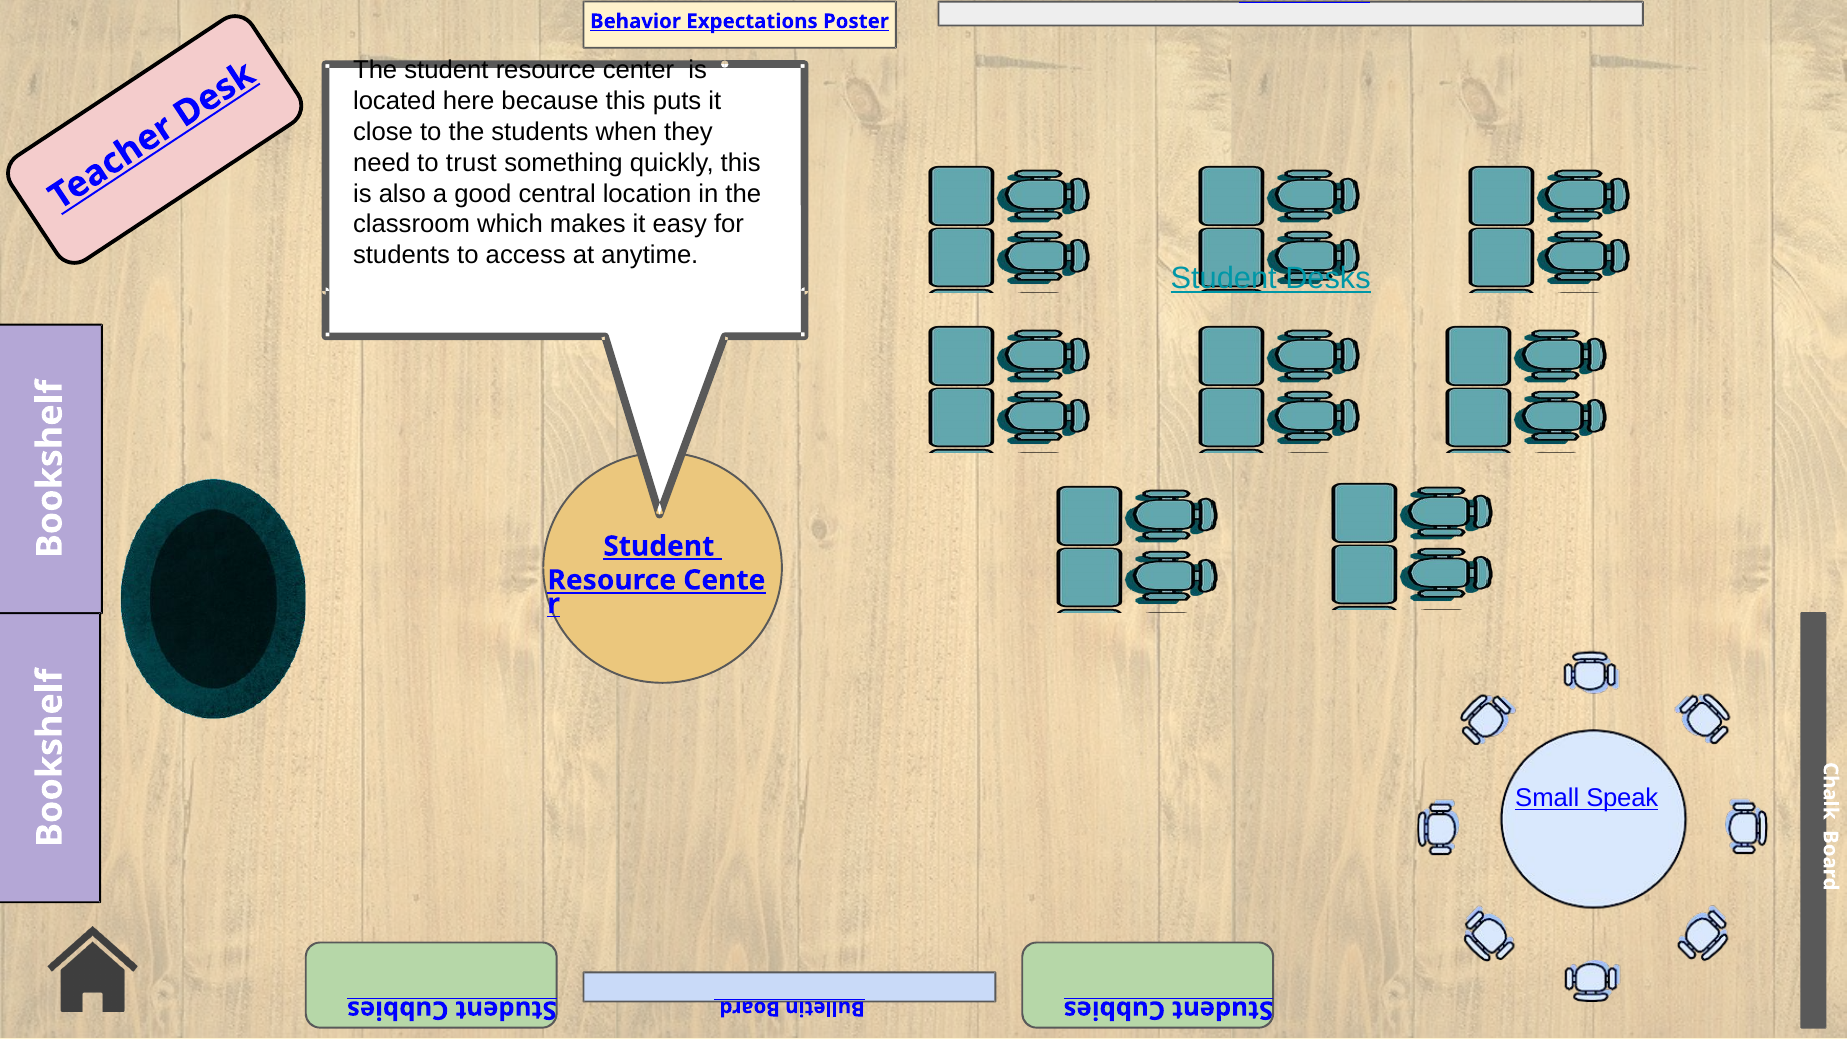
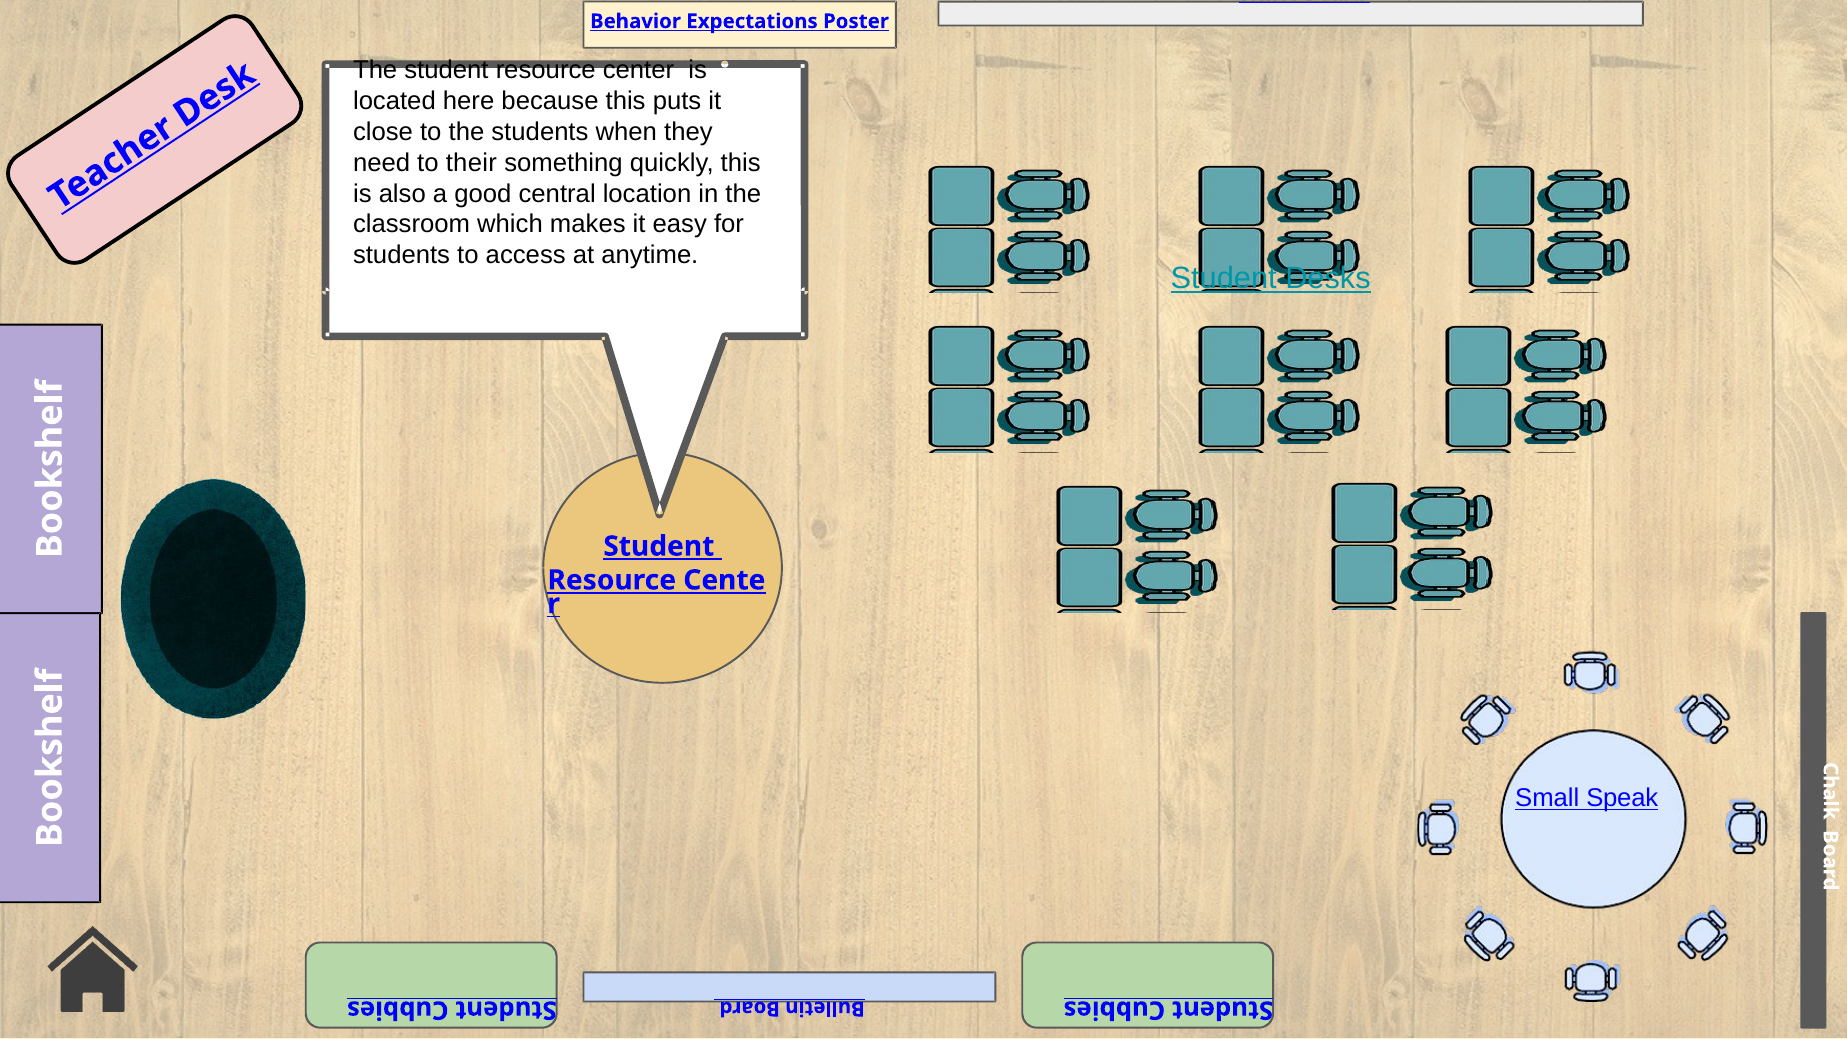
trust: trust -> their
